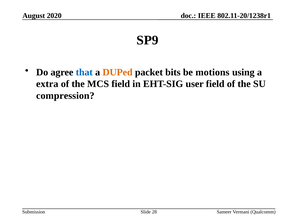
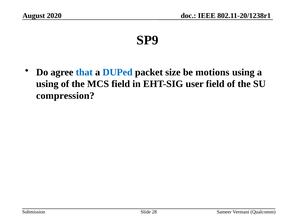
DUPed colour: orange -> blue
bits: bits -> size
extra at (47, 84): extra -> using
